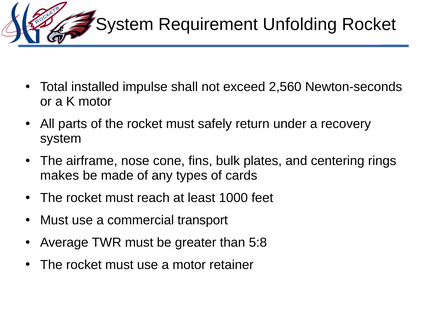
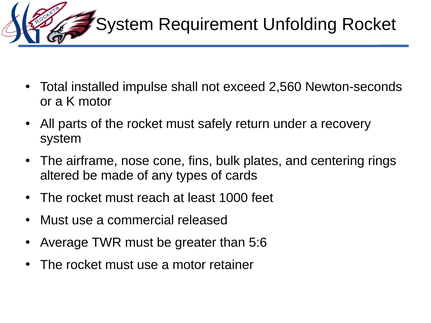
makes: makes -> altered
transport: transport -> released
5:8: 5:8 -> 5:6
